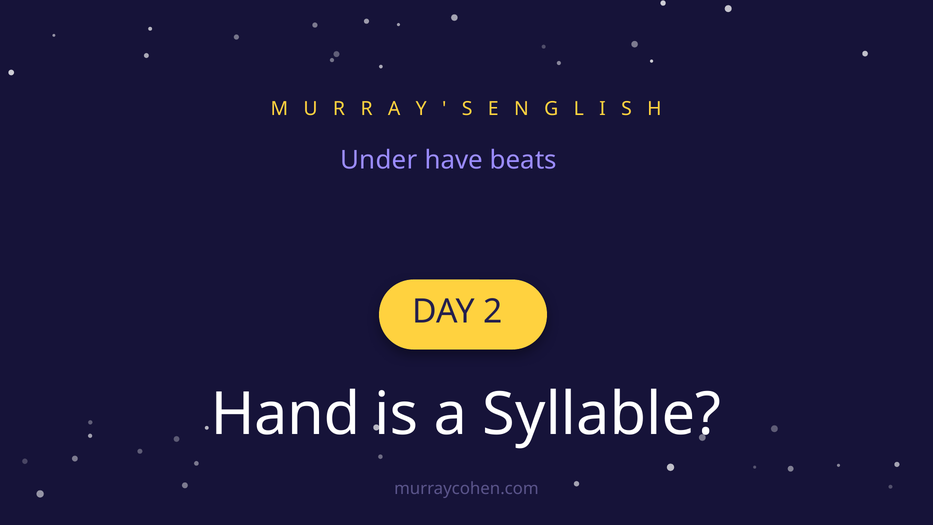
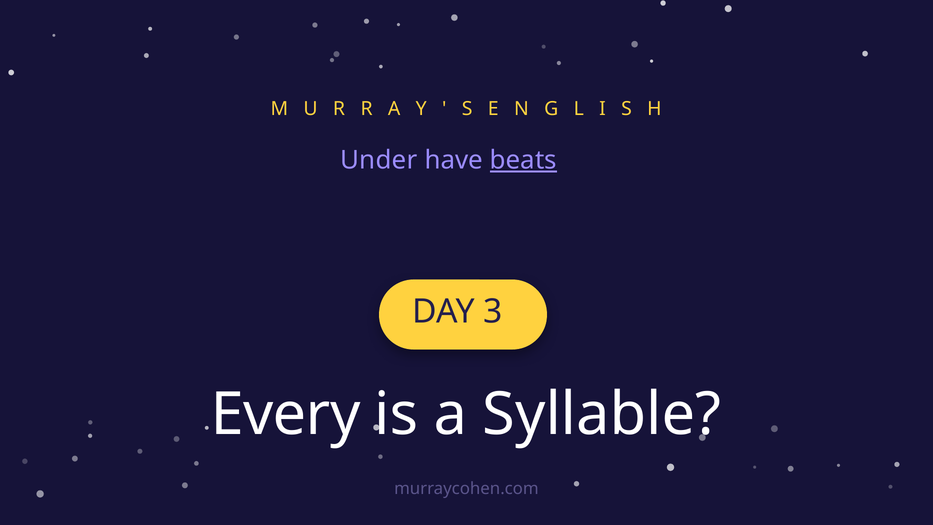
beats underline: none -> present
2: 2 -> 3
Hand: Hand -> Every
